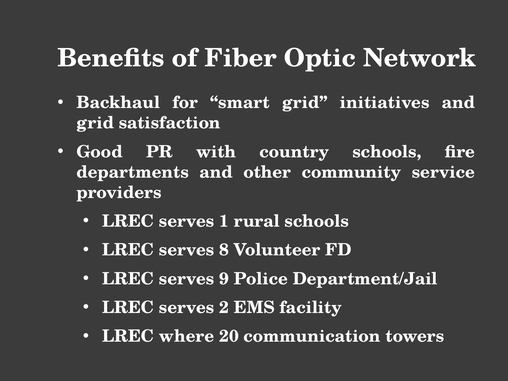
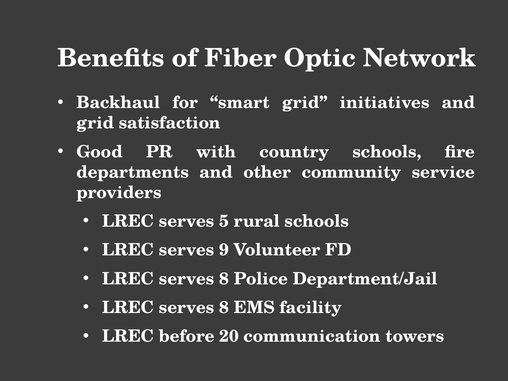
1: 1 -> 5
8: 8 -> 9
9 at (224, 279): 9 -> 8
2 at (224, 308): 2 -> 8
where: where -> before
